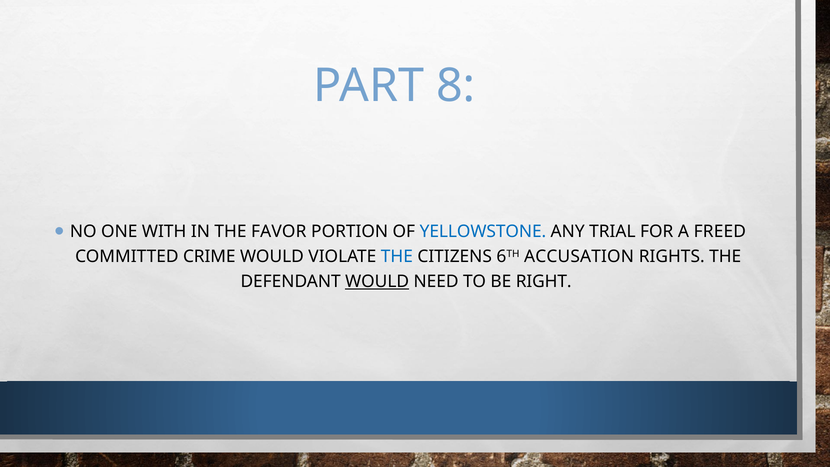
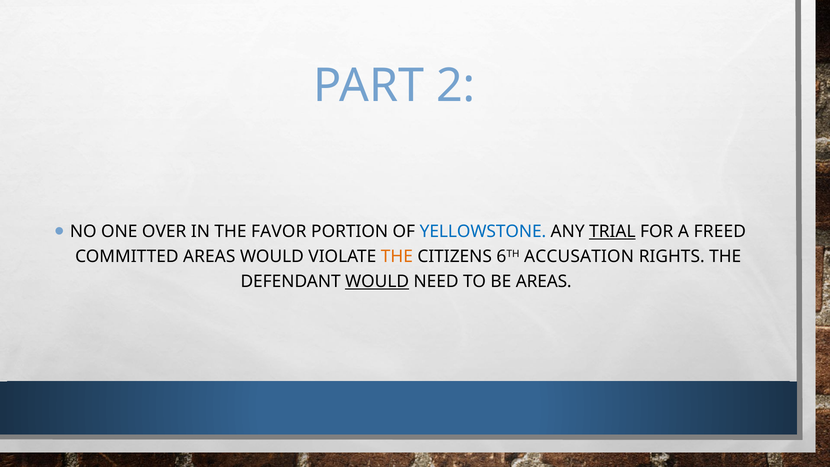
8: 8 -> 2
WITH: WITH -> OVER
TRIAL underline: none -> present
COMMITTED CRIME: CRIME -> AREAS
THE at (397, 256) colour: blue -> orange
BE RIGHT: RIGHT -> AREAS
